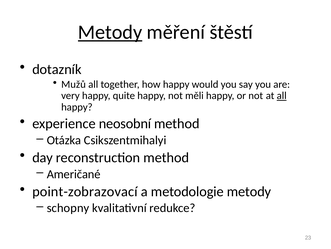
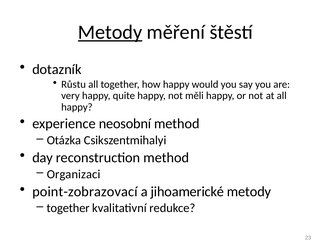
Mužů: Mužů -> Růstu
all at (282, 95) underline: present -> none
Američané: Američané -> Organizaci
metodologie: metodologie -> jihoamerické
schopny at (68, 207): schopny -> together
